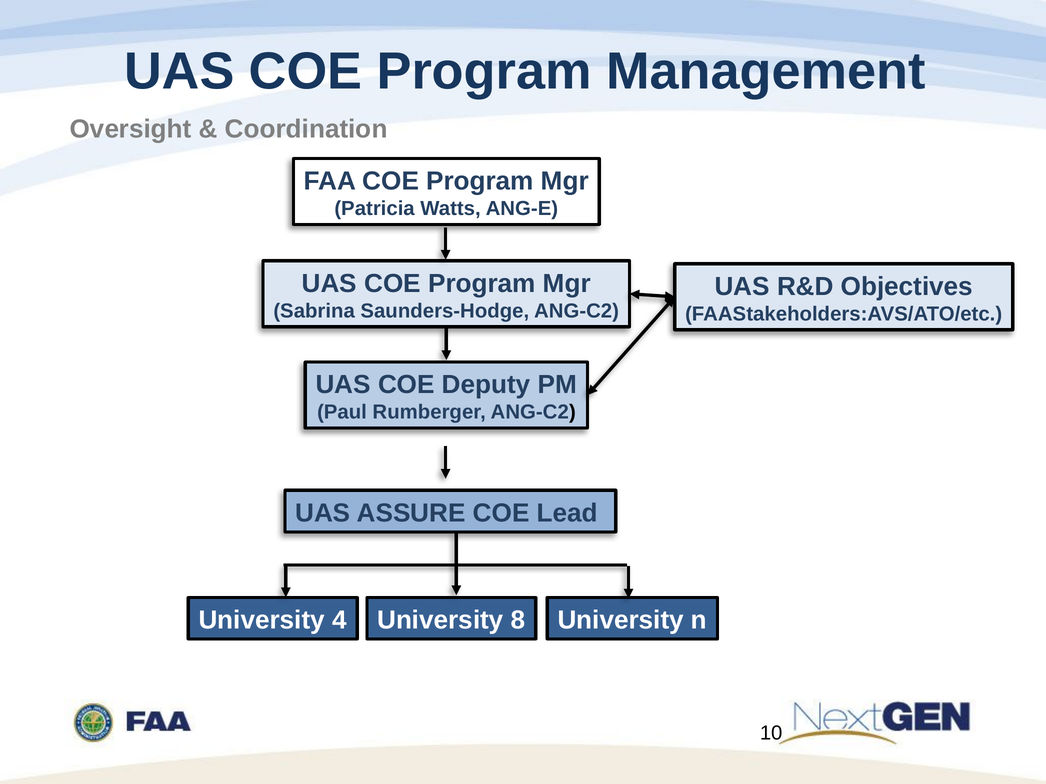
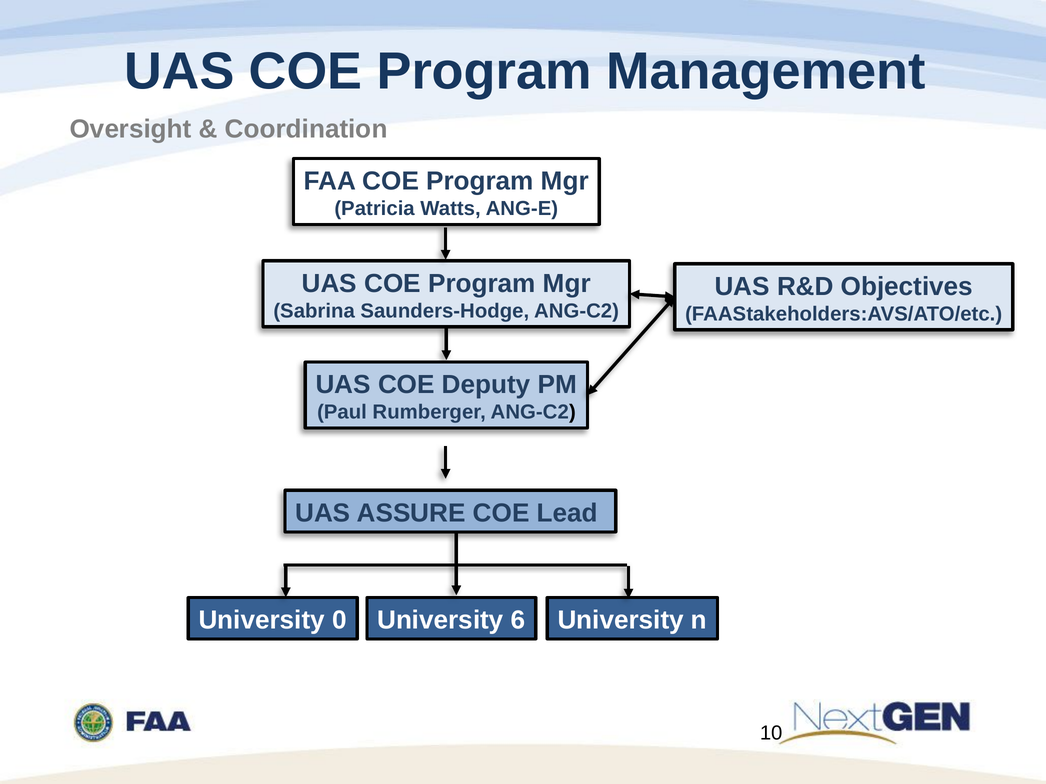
4: 4 -> 0
8: 8 -> 6
